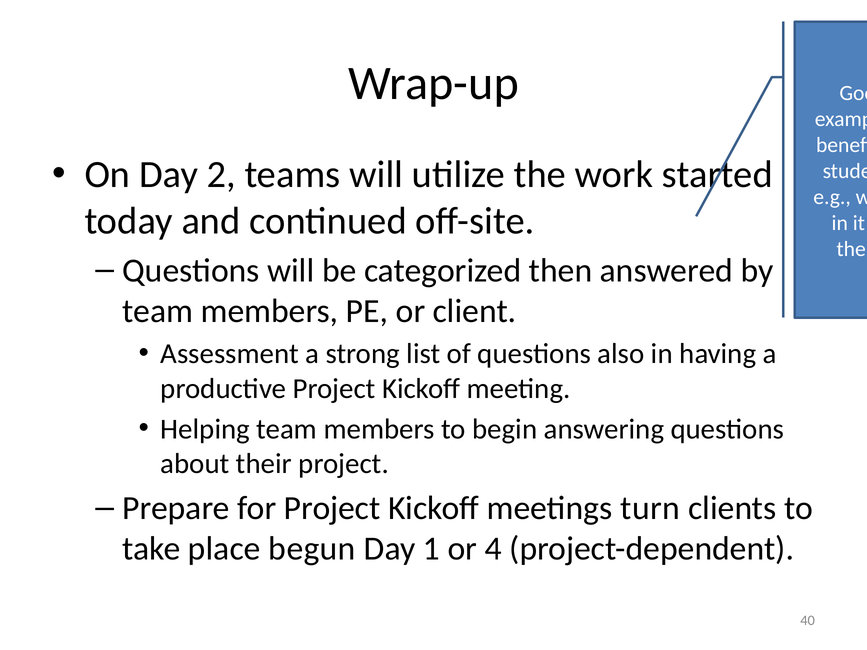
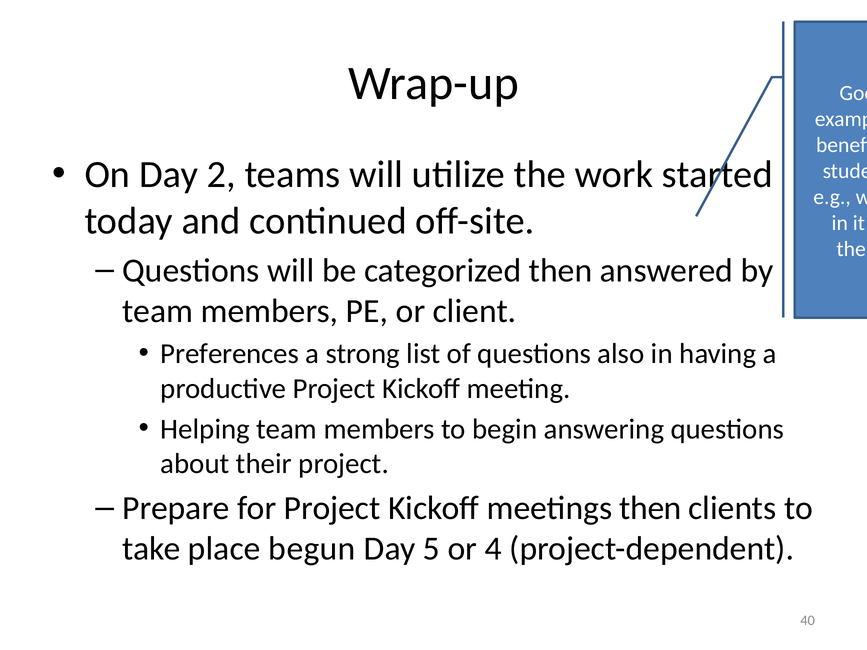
Assessment: Assessment -> Preferences
meetings turn: turn -> then
1: 1 -> 5
